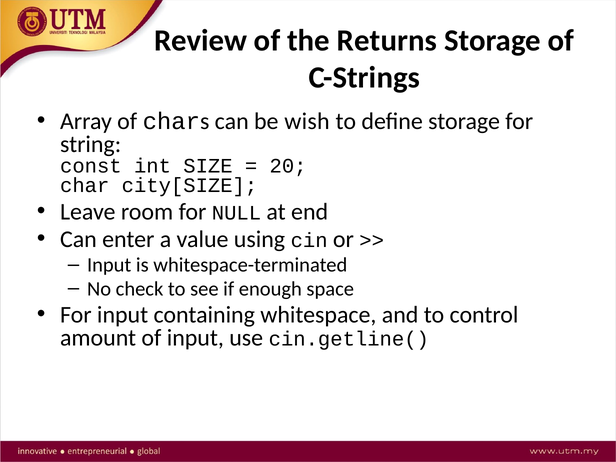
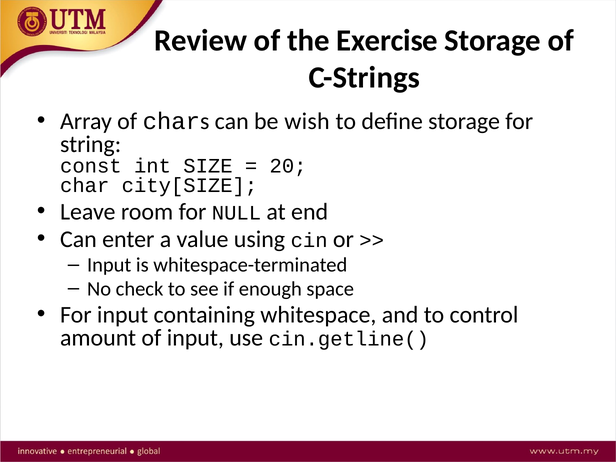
Returns: Returns -> Exercise
